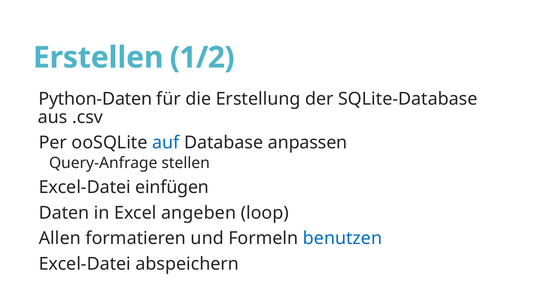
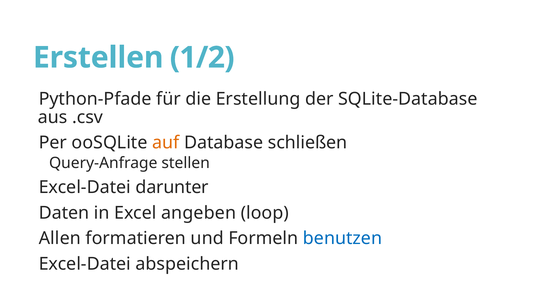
Python-Daten: Python-Daten -> Python-Pfade
auf colour: blue -> orange
anpassen: anpassen -> schließen
einfügen: einfügen -> darunter
